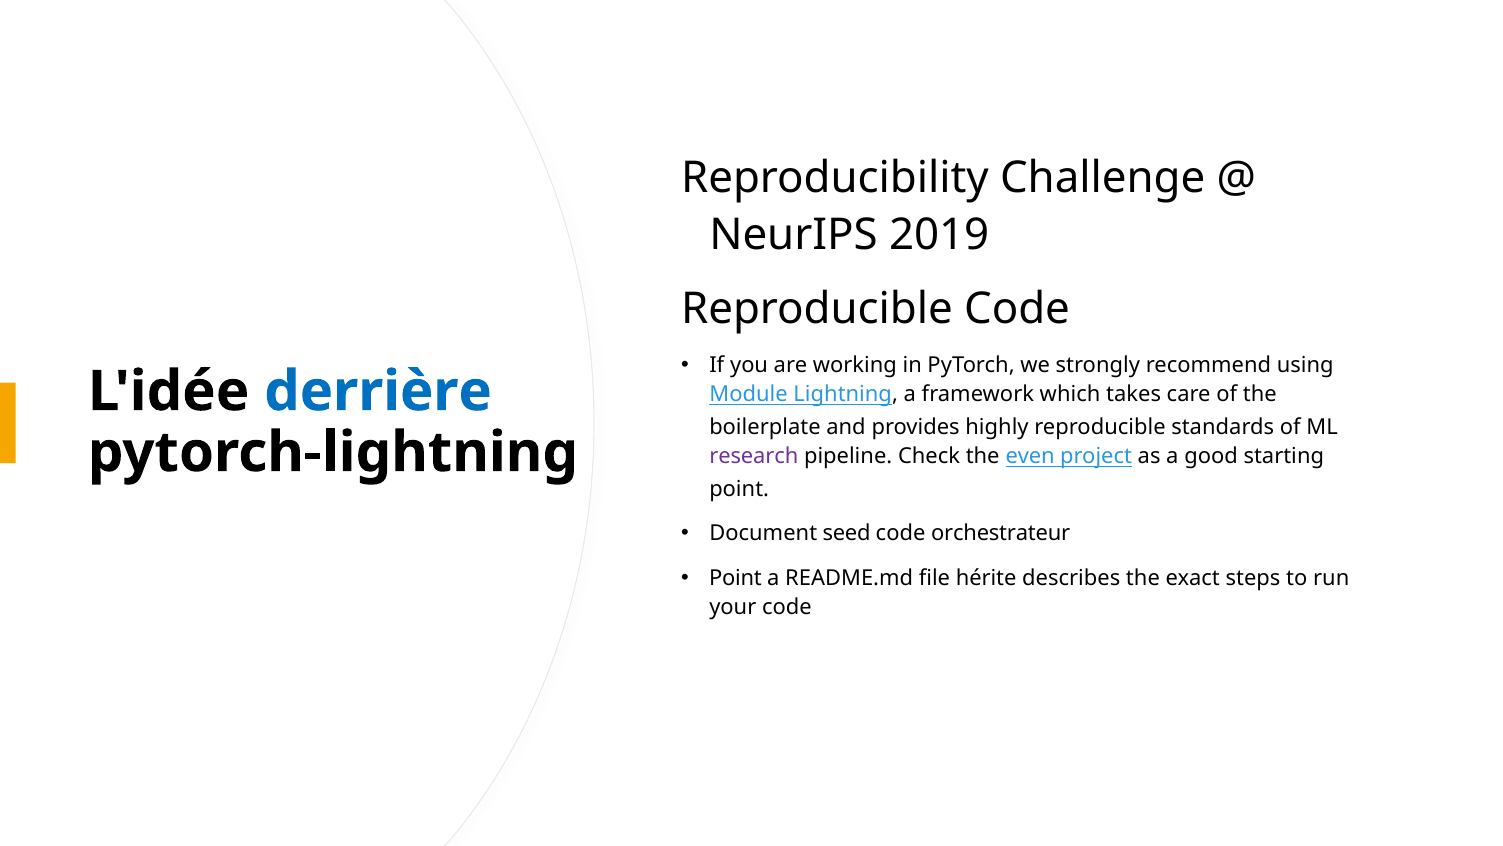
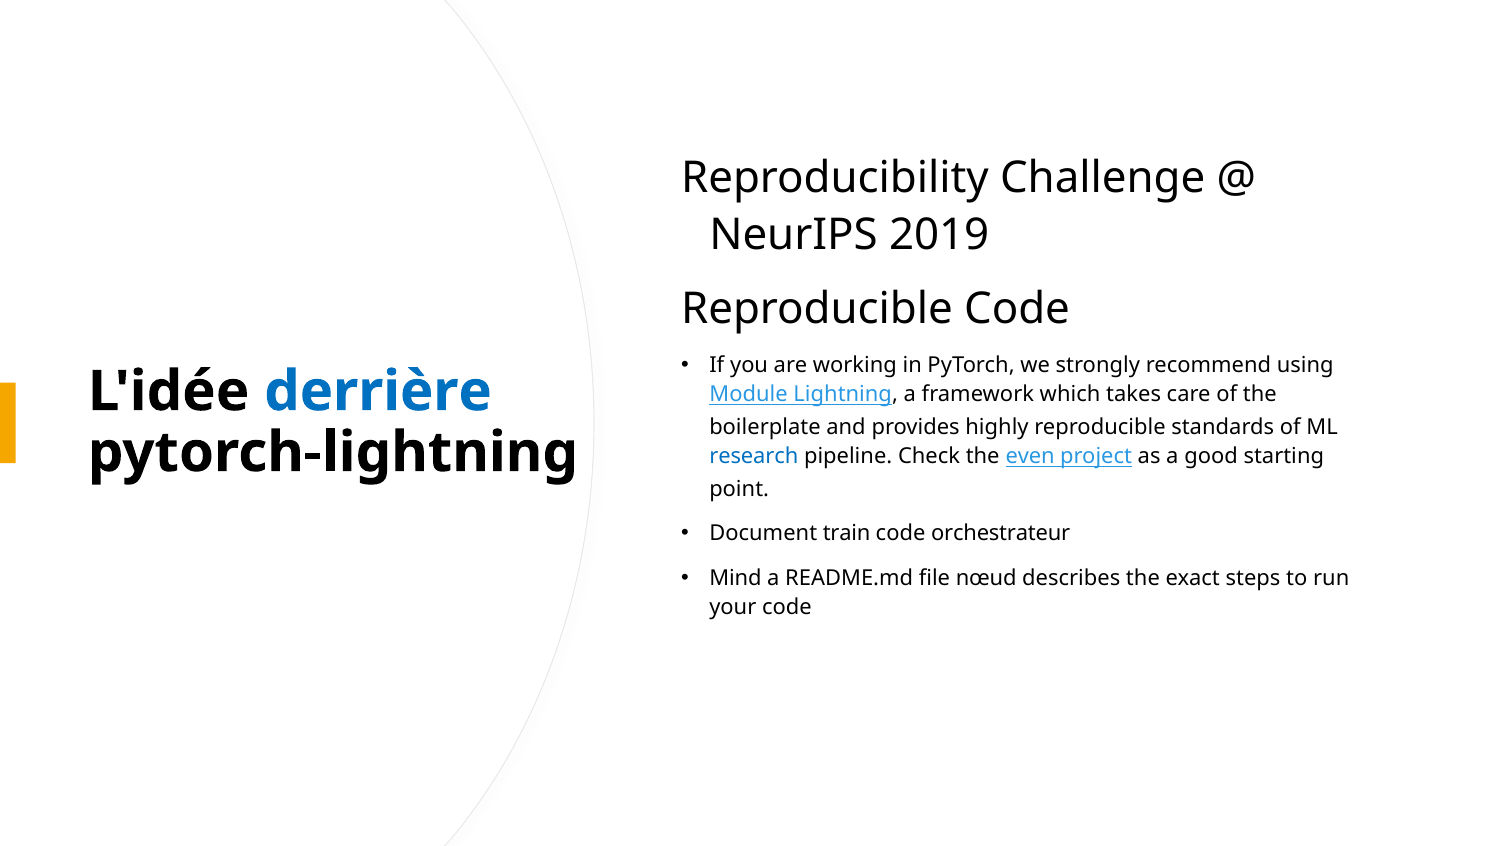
research colour: purple -> blue
seed: seed -> train
Point at (735, 578): Point -> Mind
hérite: hérite -> nœud
